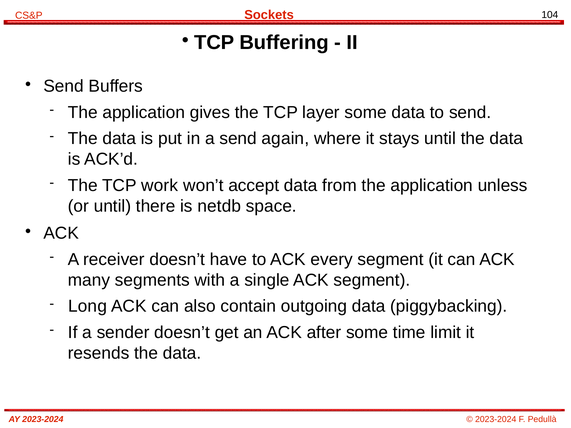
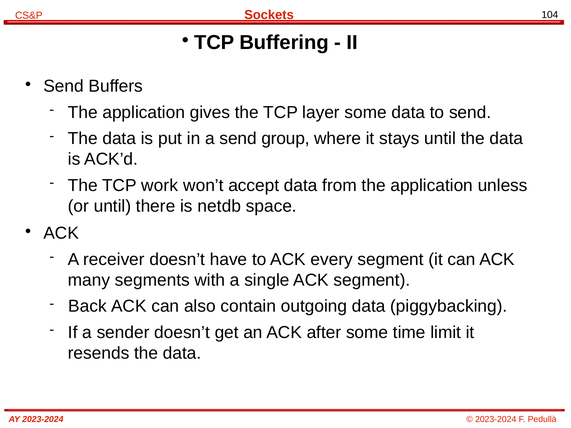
again: again -> group
Long: Long -> Back
